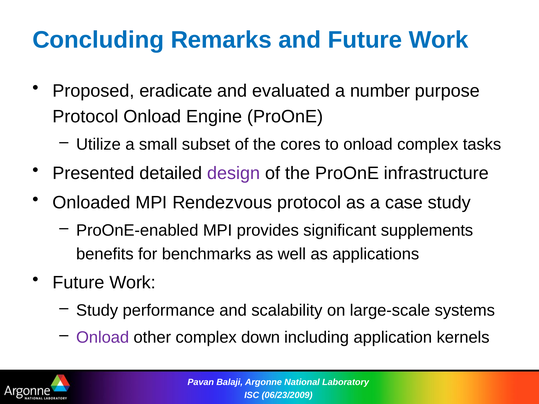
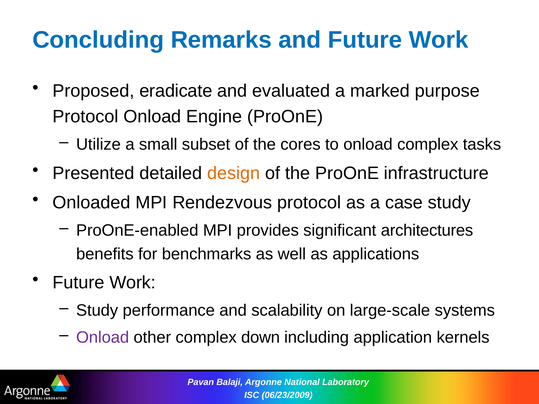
number: number -> marked
design colour: purple -> orange
supplements: supplements -> architectures
